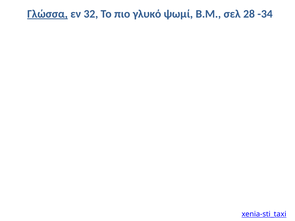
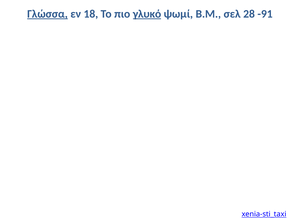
32: 32 -> 18
γλυκό underline: none -> present
-34: -34 -> -91
